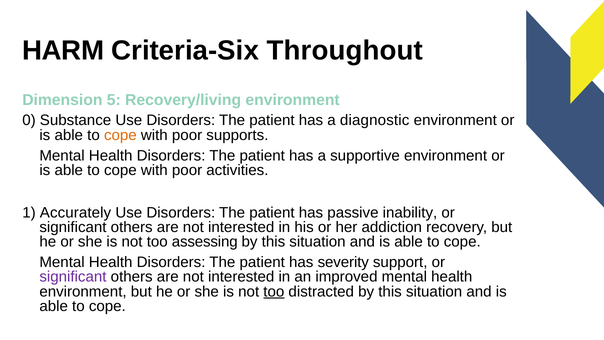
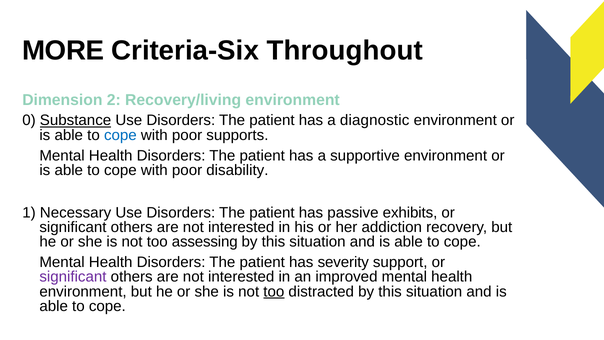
HARM: HARM -> MORE
5: 5 -> 2
Substance underline: none -> present
cope at (120, 135) colour: orange -> blue
activities: activities -> disability
Accurately: Accurately -> Necessary
inability: inability -> exhibits
